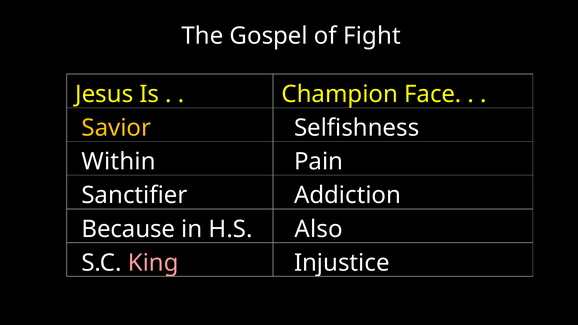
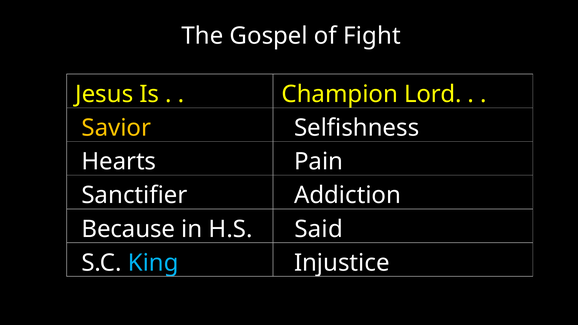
Face: Face -> Lord
Within: Within -> Hearts
Also: Also -> Said
King colour: pink -> light blue
